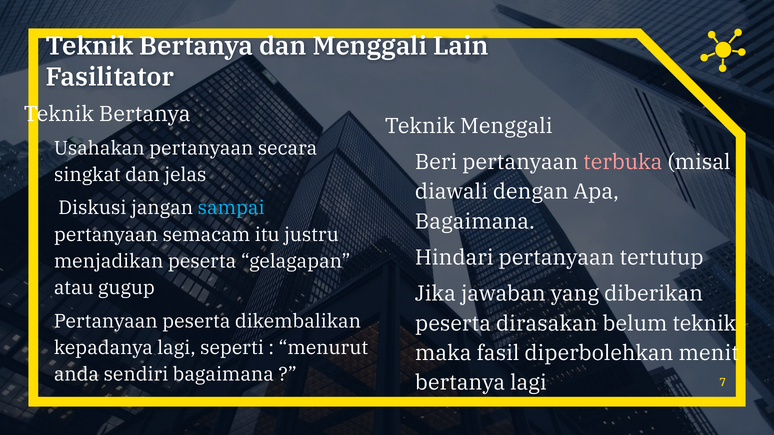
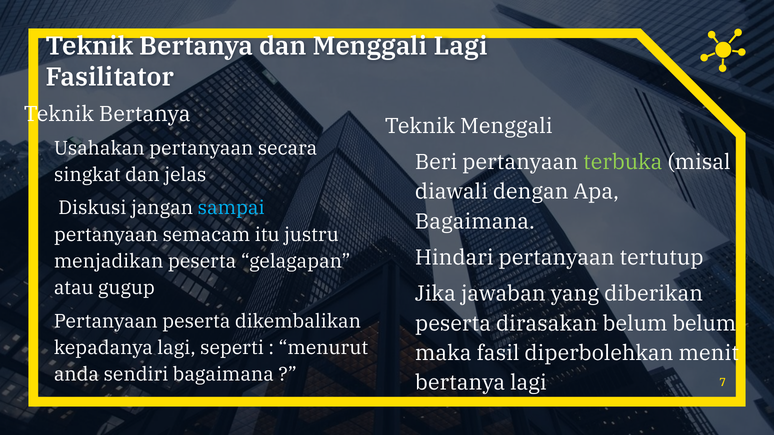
Menggali Lain: Lain -> Lagi
terbuka colour: pink -> light green
belum teknik: teknik -> belum
